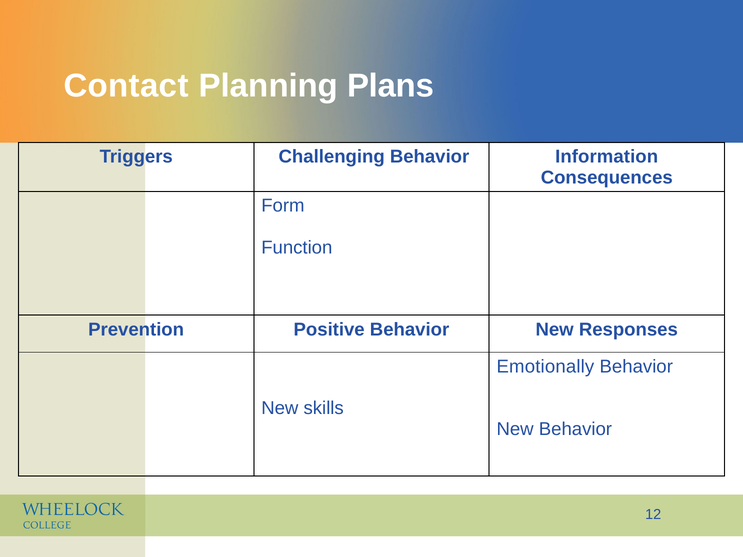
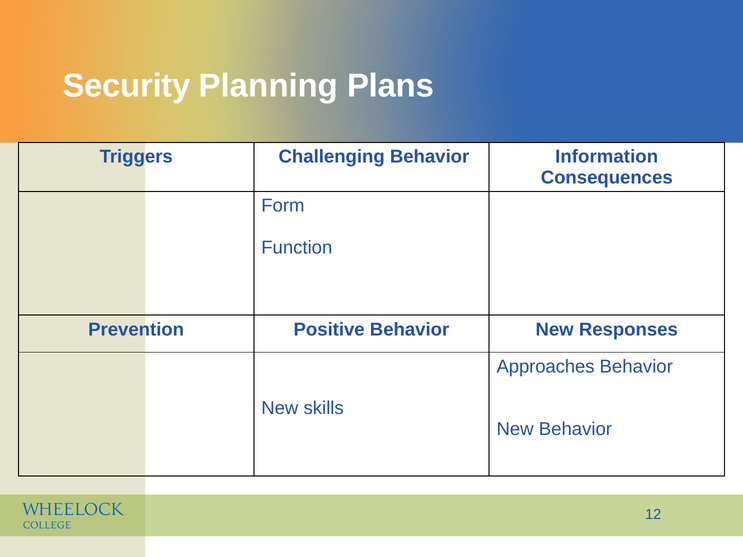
Contact: Contact -> Security
Emotionally: Emotionally -> Approaches
